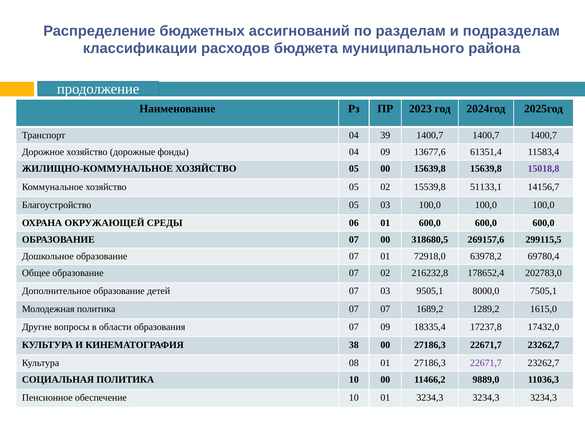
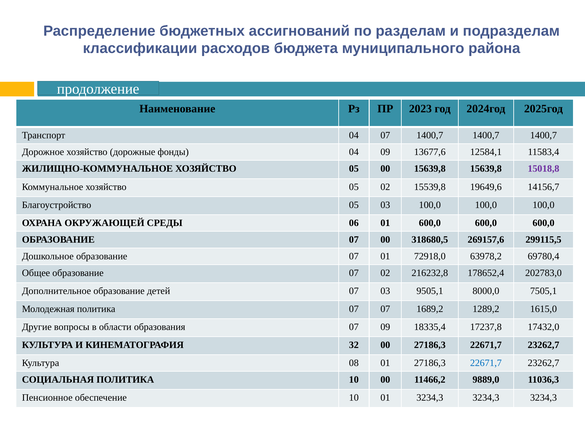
04 39: 39 -> 07
61351,4: 61351,4 -> 12584,1
51133,1: 51133,1 -> 19649,6
38: 38 -> 32
22671,7 at (486, 364) colour: purple -> blue
